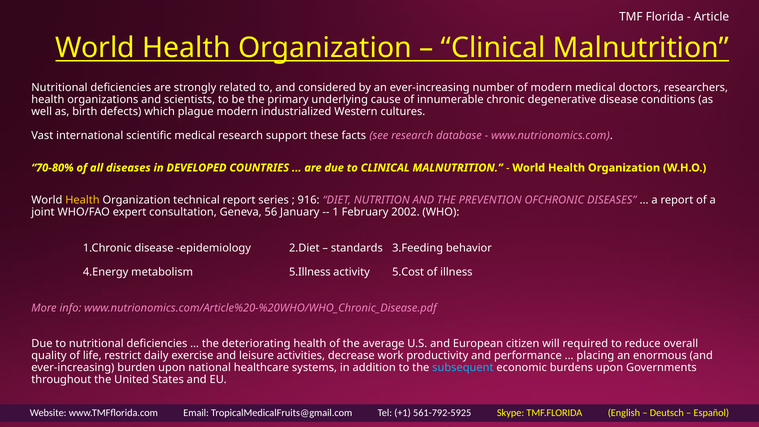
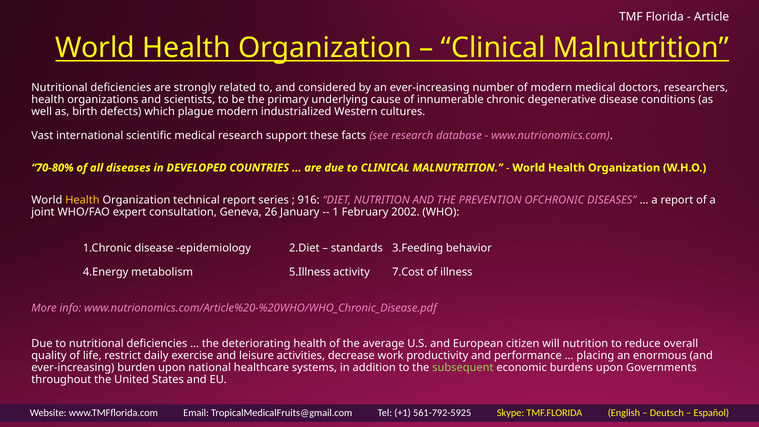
56: 56 -> 26
5.Cost: 5.Cost -> 7.Cost
will required: required -> nutrition
subsequent colour: light blue -> light green
